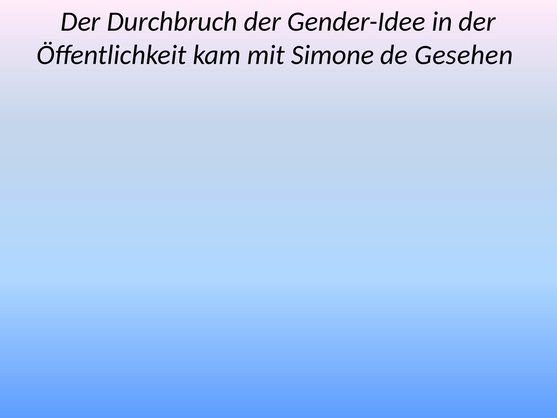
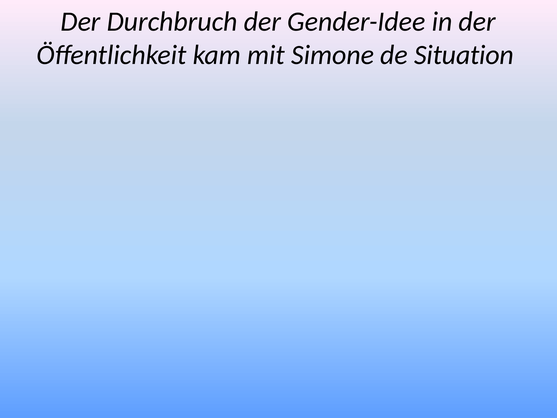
Gesehen: Gesehen -> Situation
